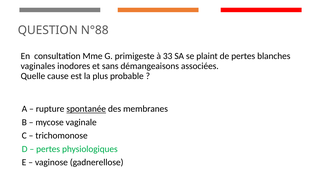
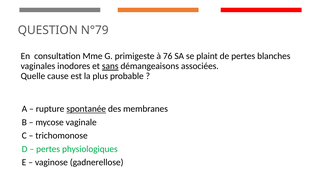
N°88: N°88 -> N°79
33: 33 -> 76
sans underline: none -> present
